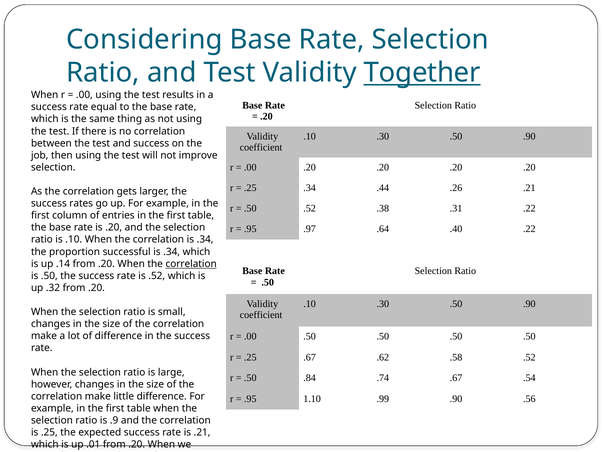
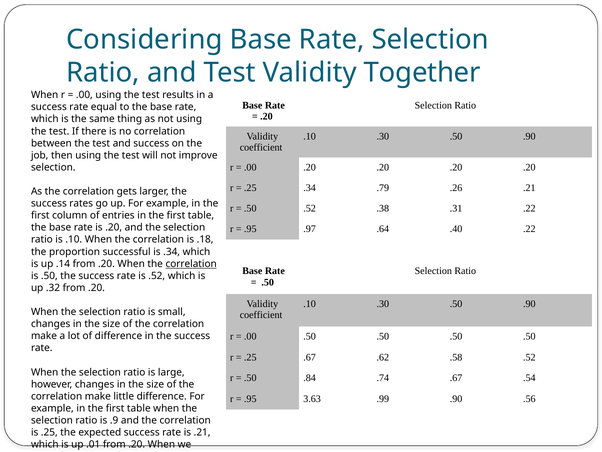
Together underline: present -> none
.44: .44 -> .79
correlation is .34: .34 -> .18
1.10: 1.10 -> 3.63
